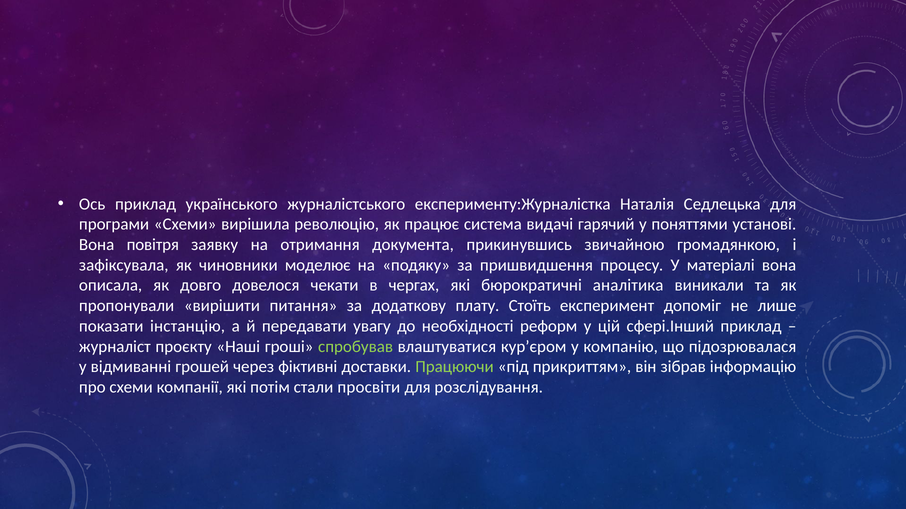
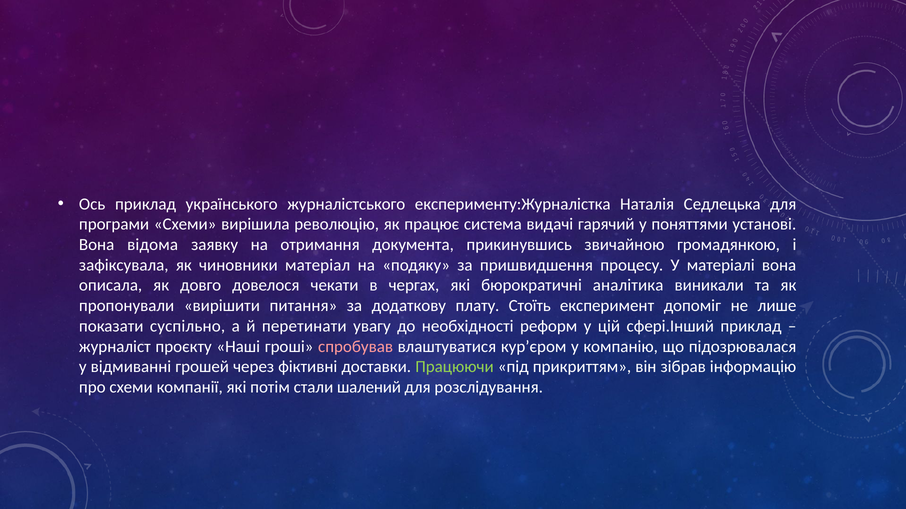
повітря: повітря -> відома
моделює: моделює -> матеріал
інстанцію: інстанцію -> суспільно
передавати: передавати -> перетинати
спробував colour: light green -> pink
просвіти: просвіти -> шалений
